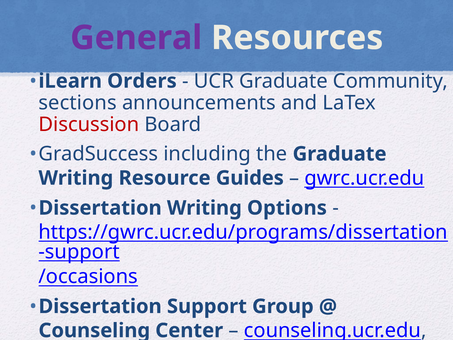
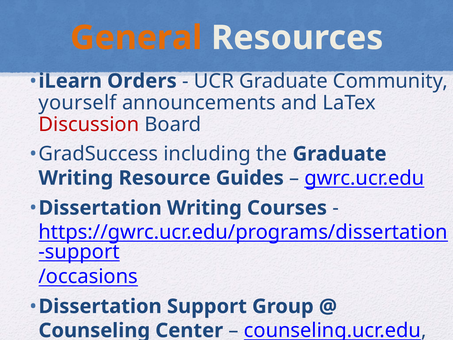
General colour: purple -> orange
sections: sections -> yourself
Options: Options -> Courses
